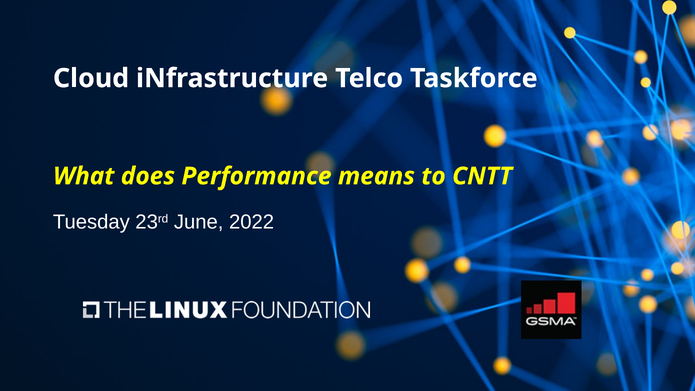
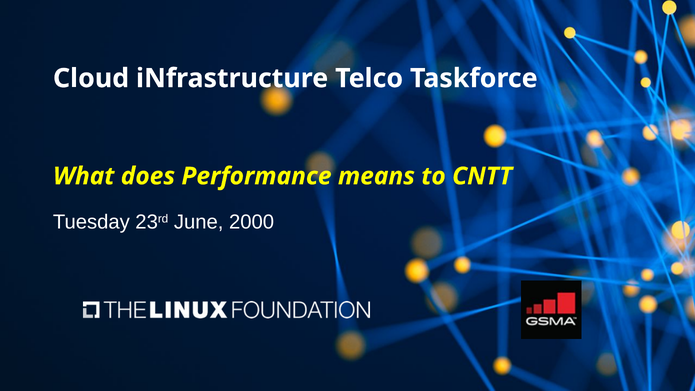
2022: 2022 -> 2000
